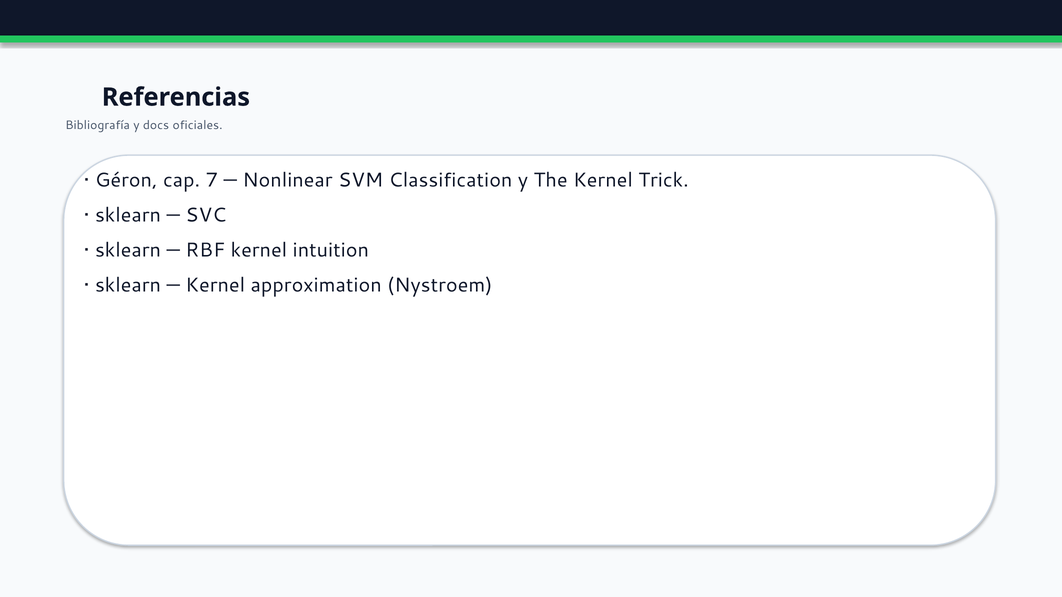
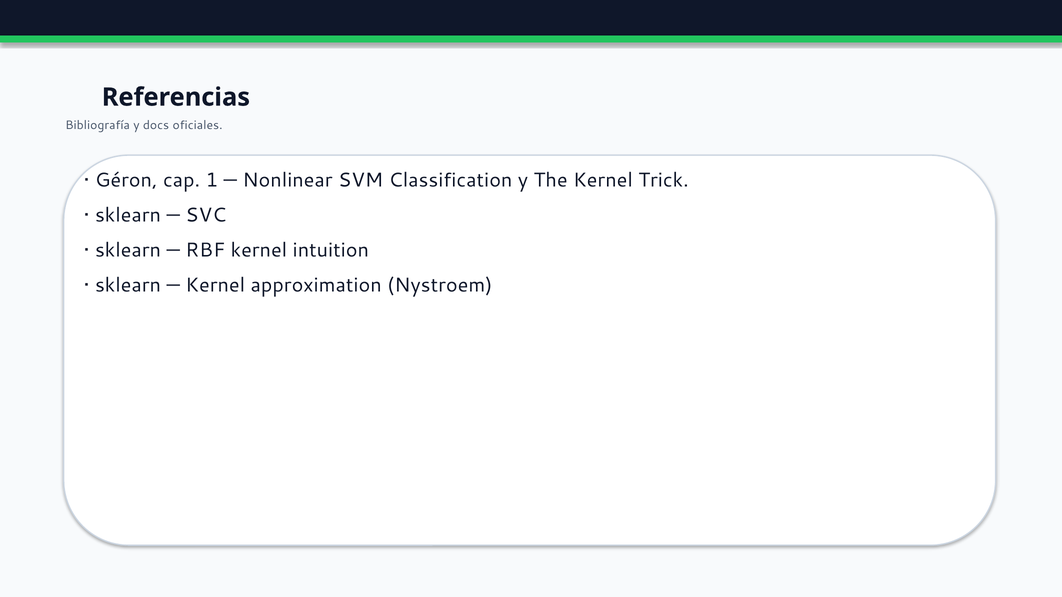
7: 7 -> 1
